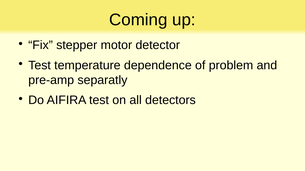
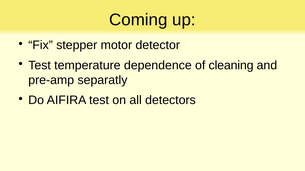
problem: problem -> cleaning
